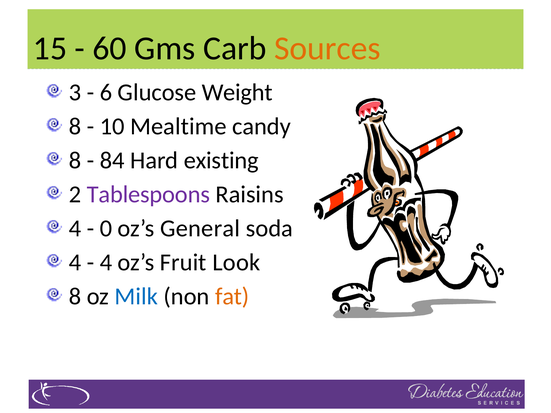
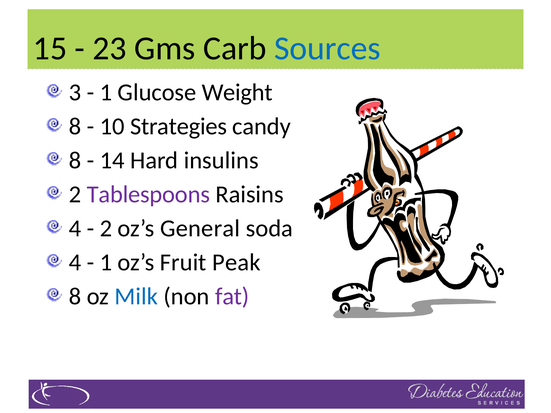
60: 60 -> 23
Sources colour: orange -> blue
6 at (106, 93): 6 -> 1
Mealtime: Mealtime -> Strategies
84: 84 -> 14
existing: existing -> insulins
0 at (106, 229): 0 -> 2
4 at (106, 263): 4 -> 1
Look: Look -> Peak
fat colour: orange -> purple
